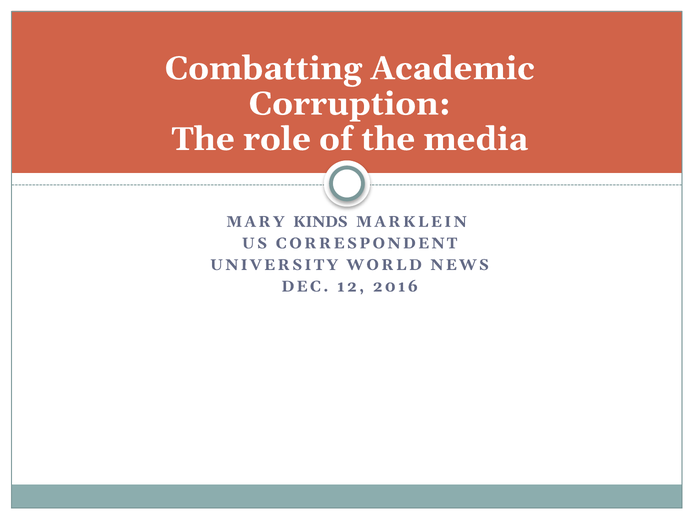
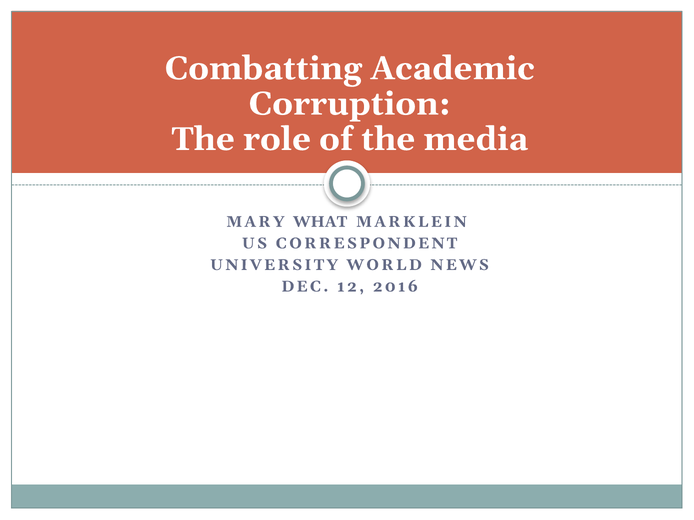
KINDS: KINDS -> WHAT
